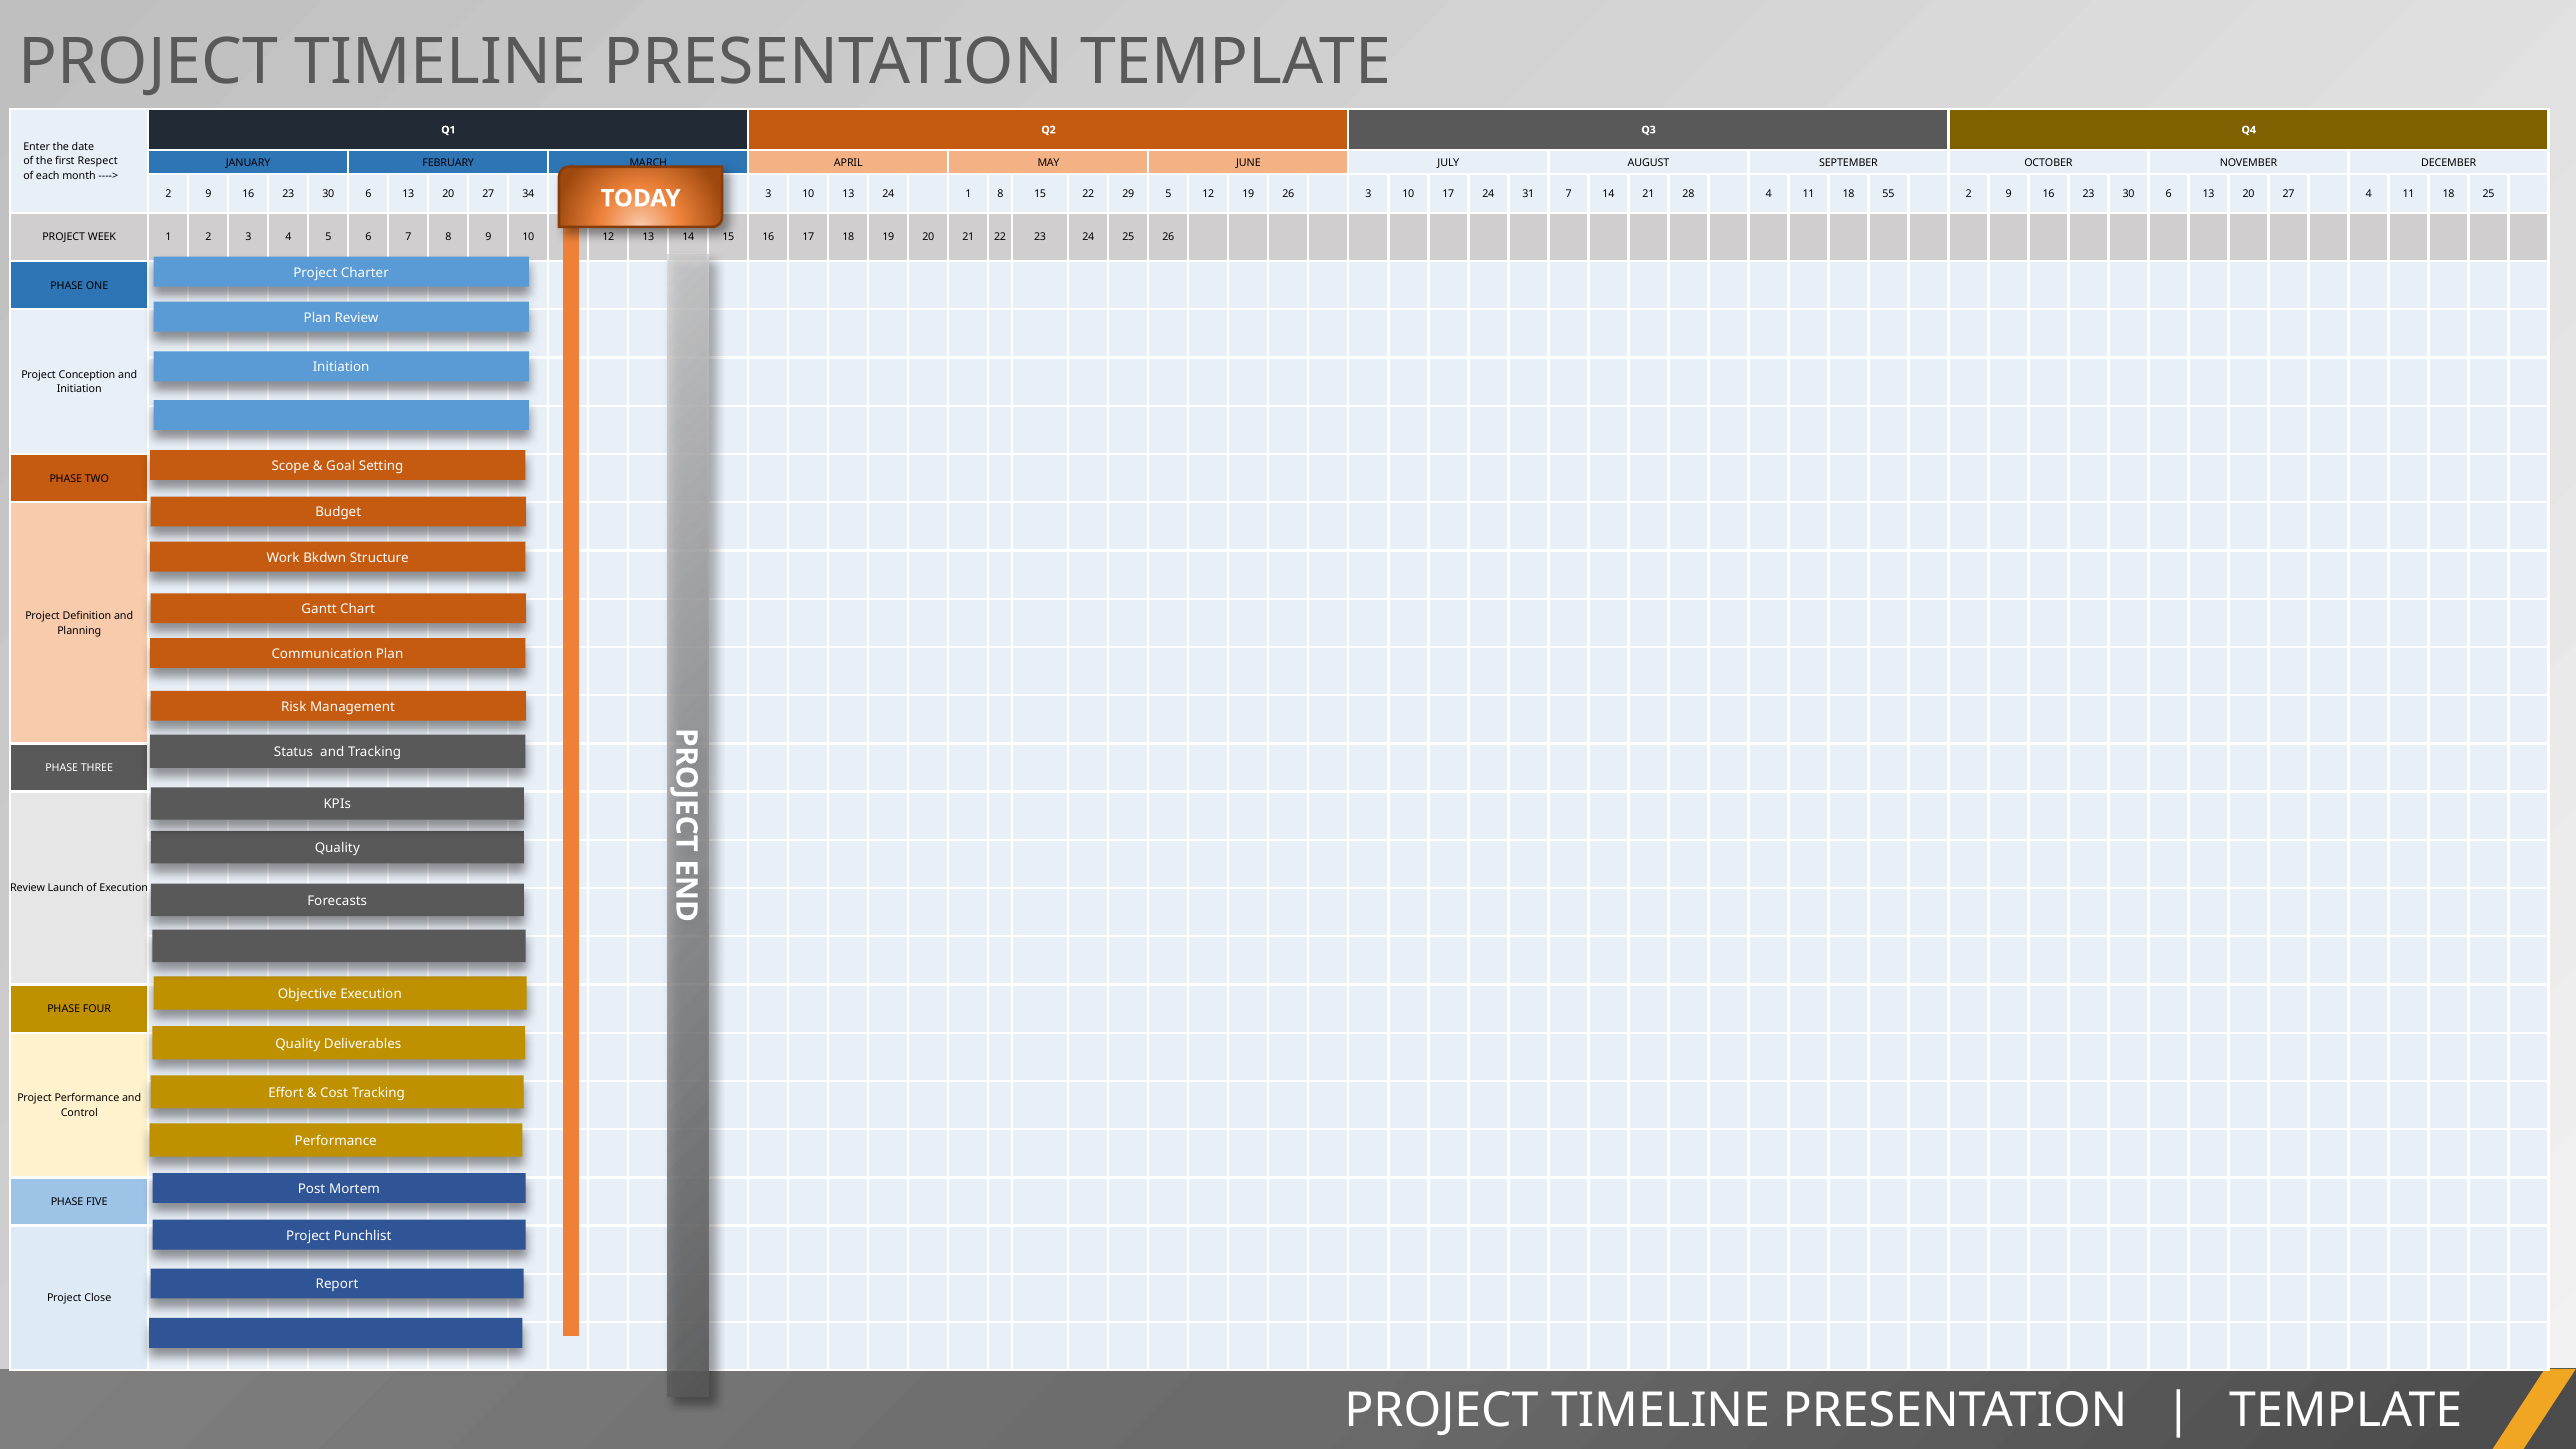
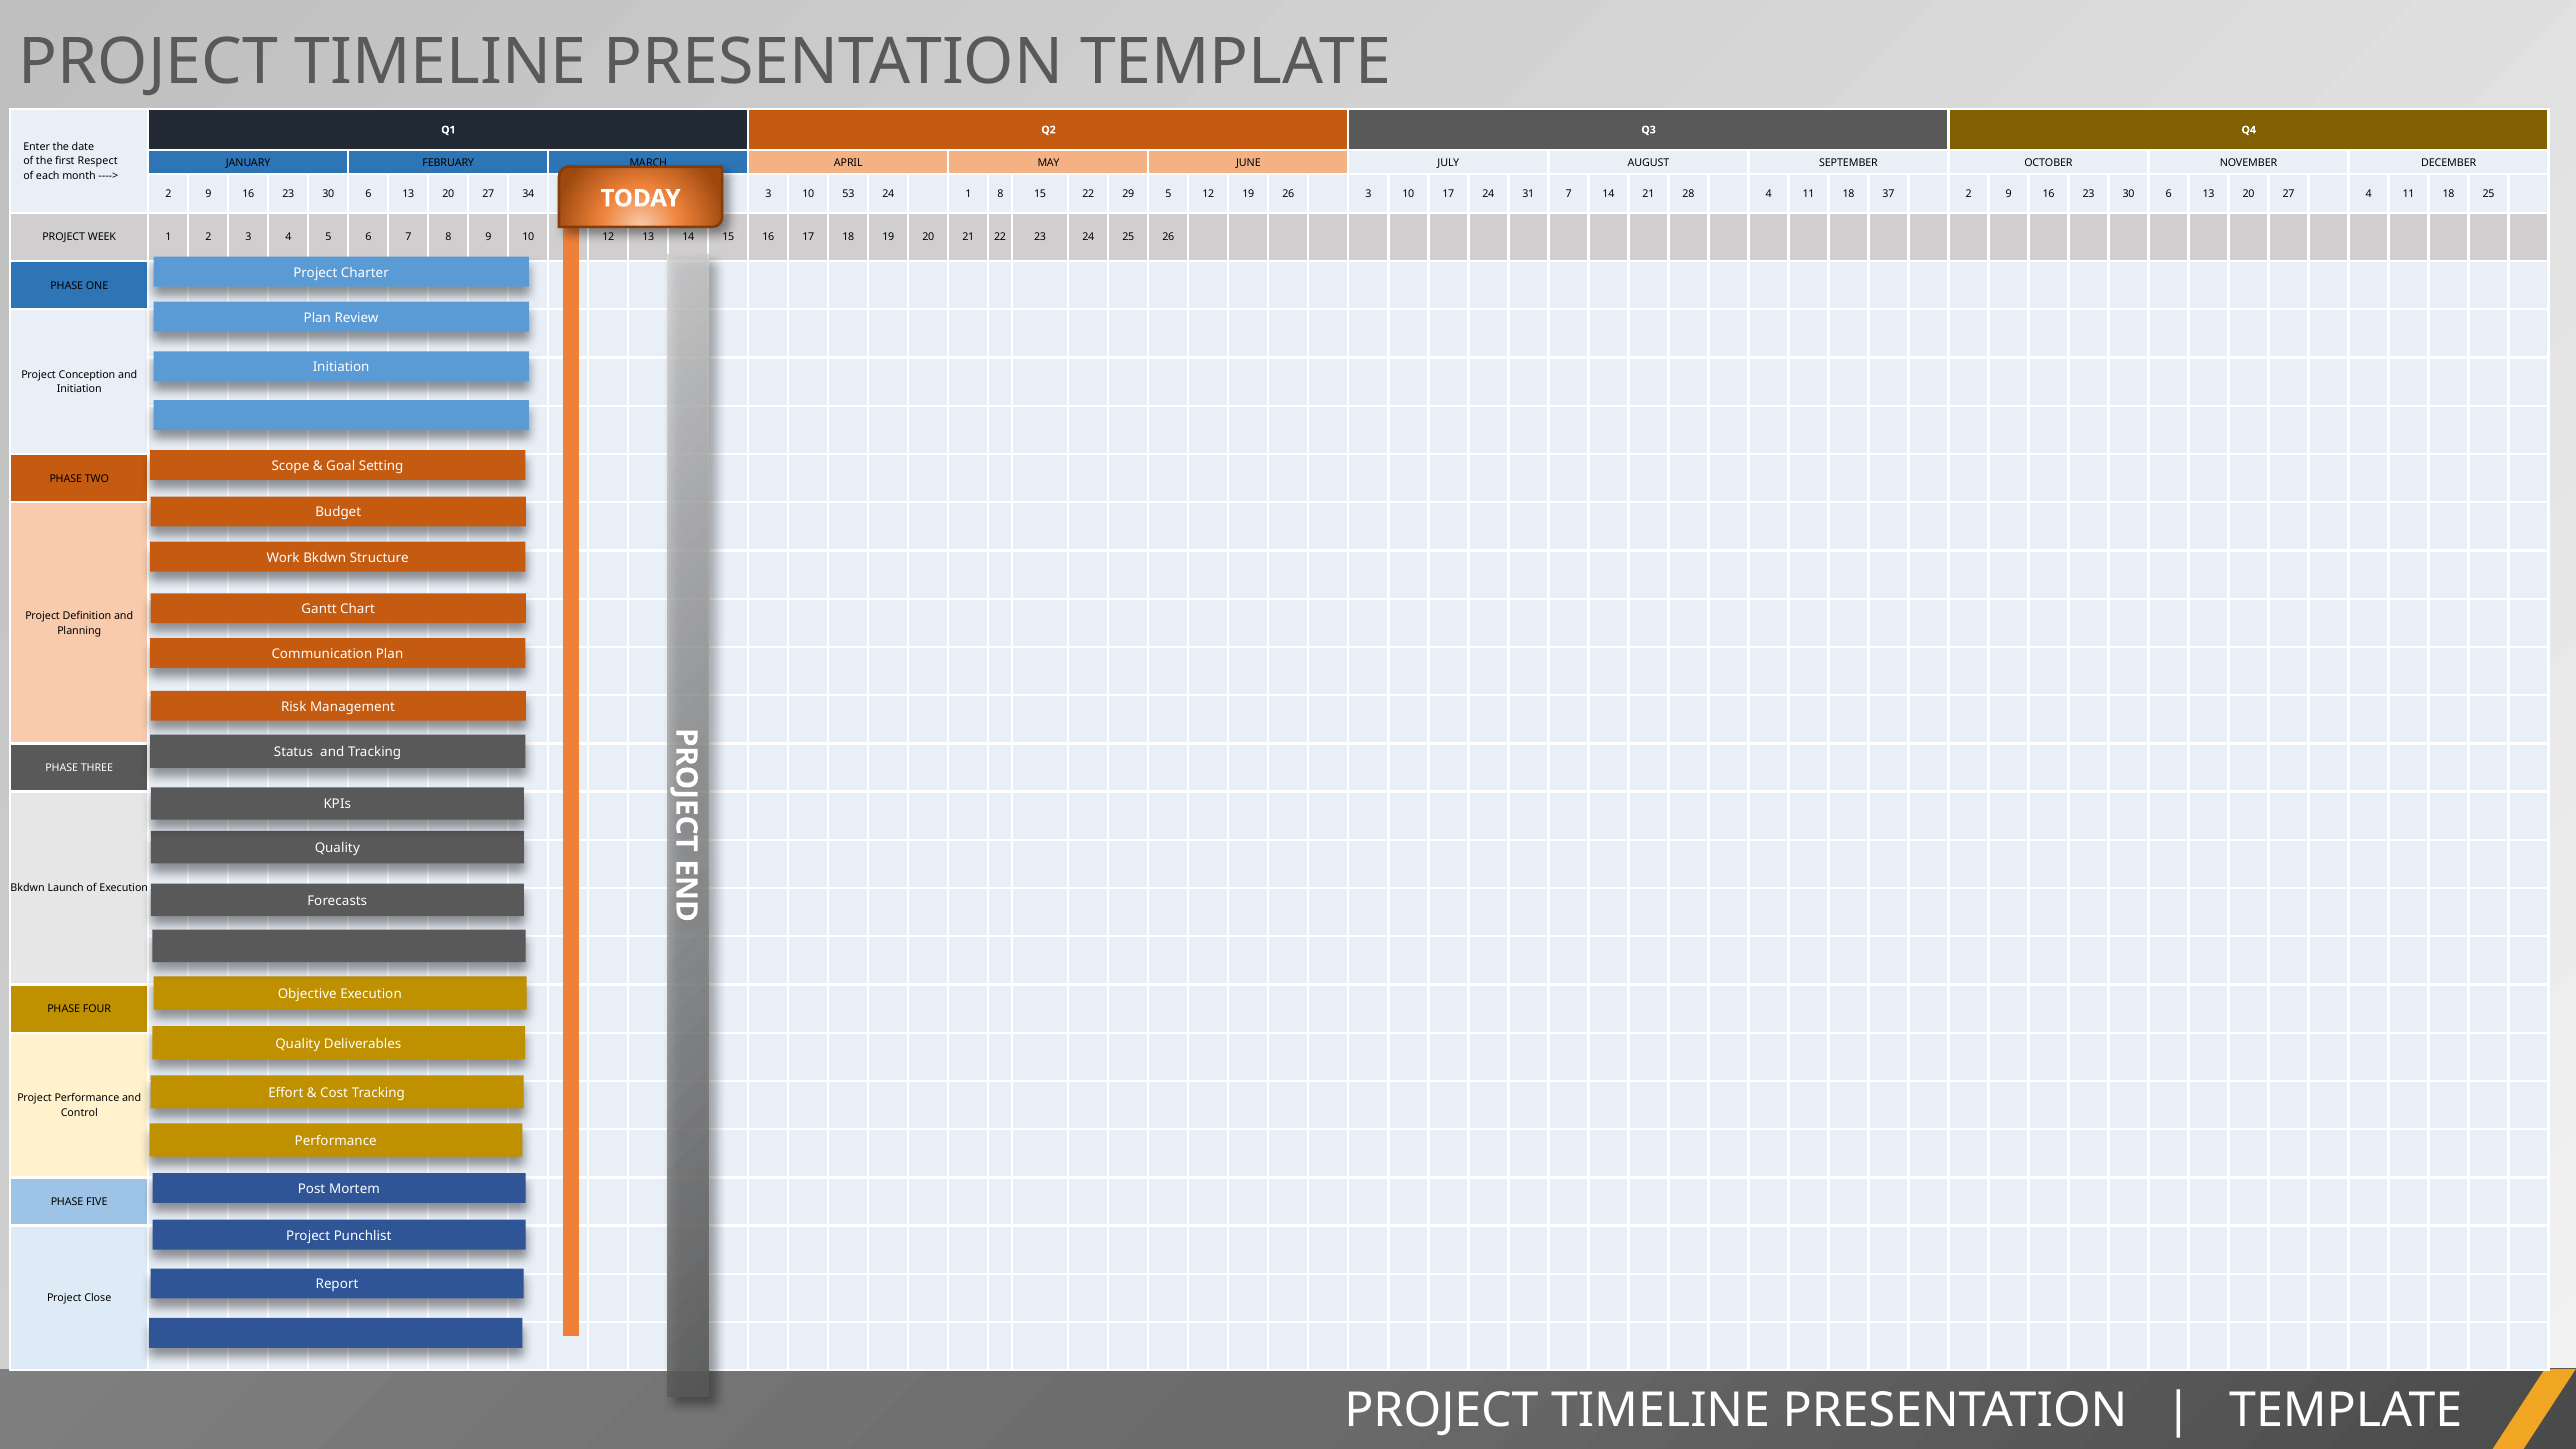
10 13: 13 -> 53
55: 55 -> 37
Review at (28, 888): Review -> Bkdwn
